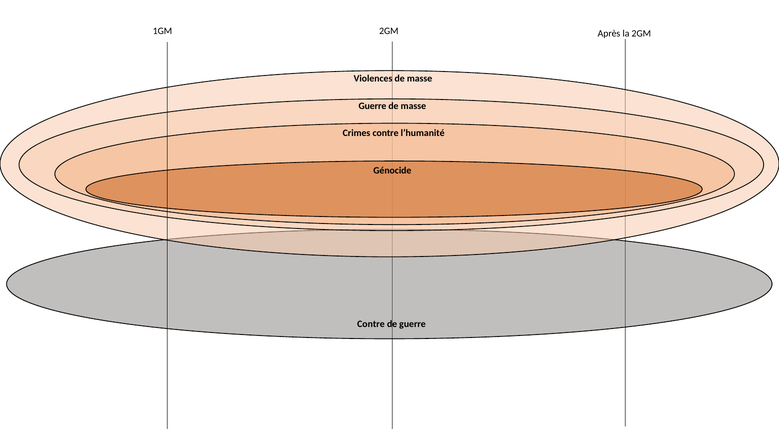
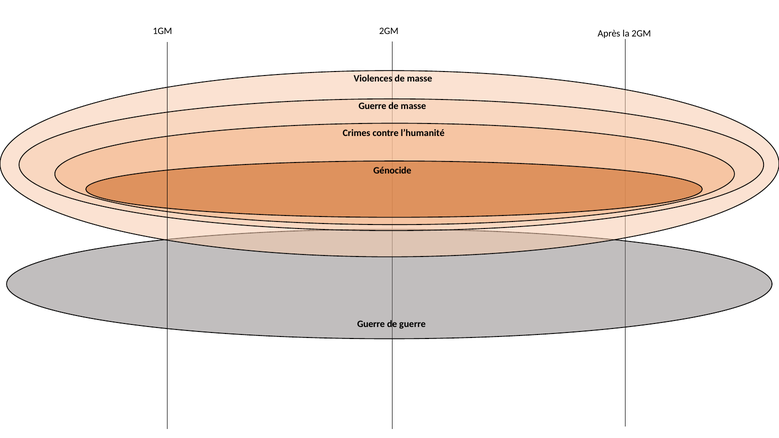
Contre at (371, 324): Contre -> Guerre
